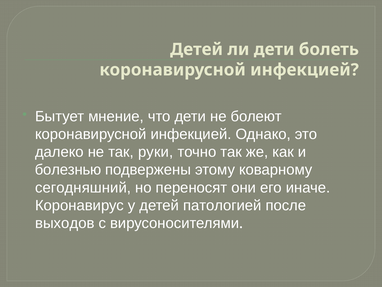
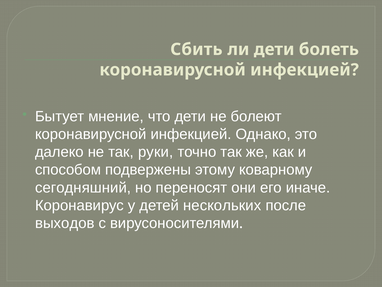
Детей at (197, 49): Детей -> Сбить
болезнью: болезнью -> способом
патологией: патологией -> нескольких
